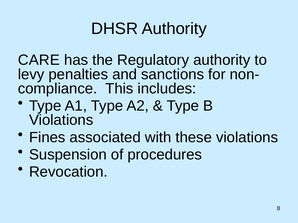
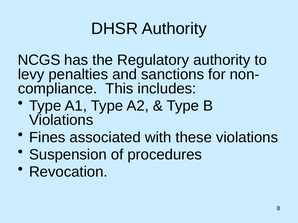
CARE: CARE -> NCGS
